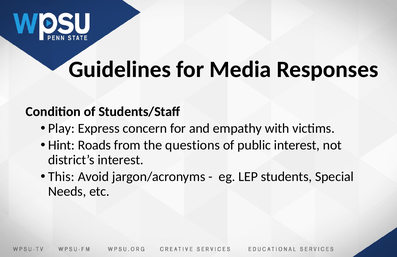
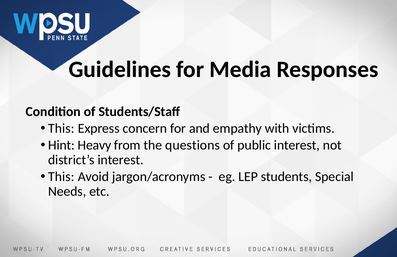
Play at (61, 128): Play -> This
Roads: Roads -> Heavy
